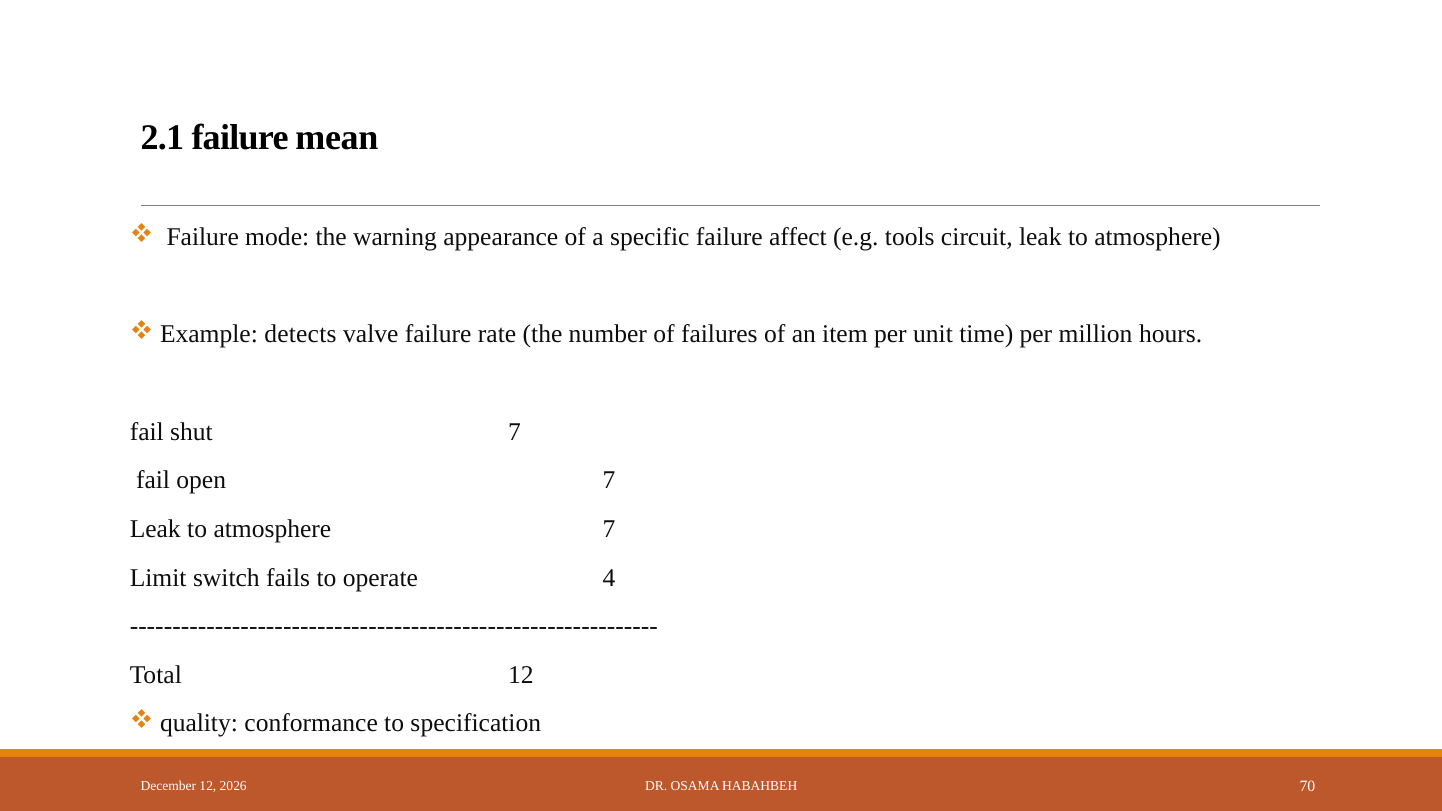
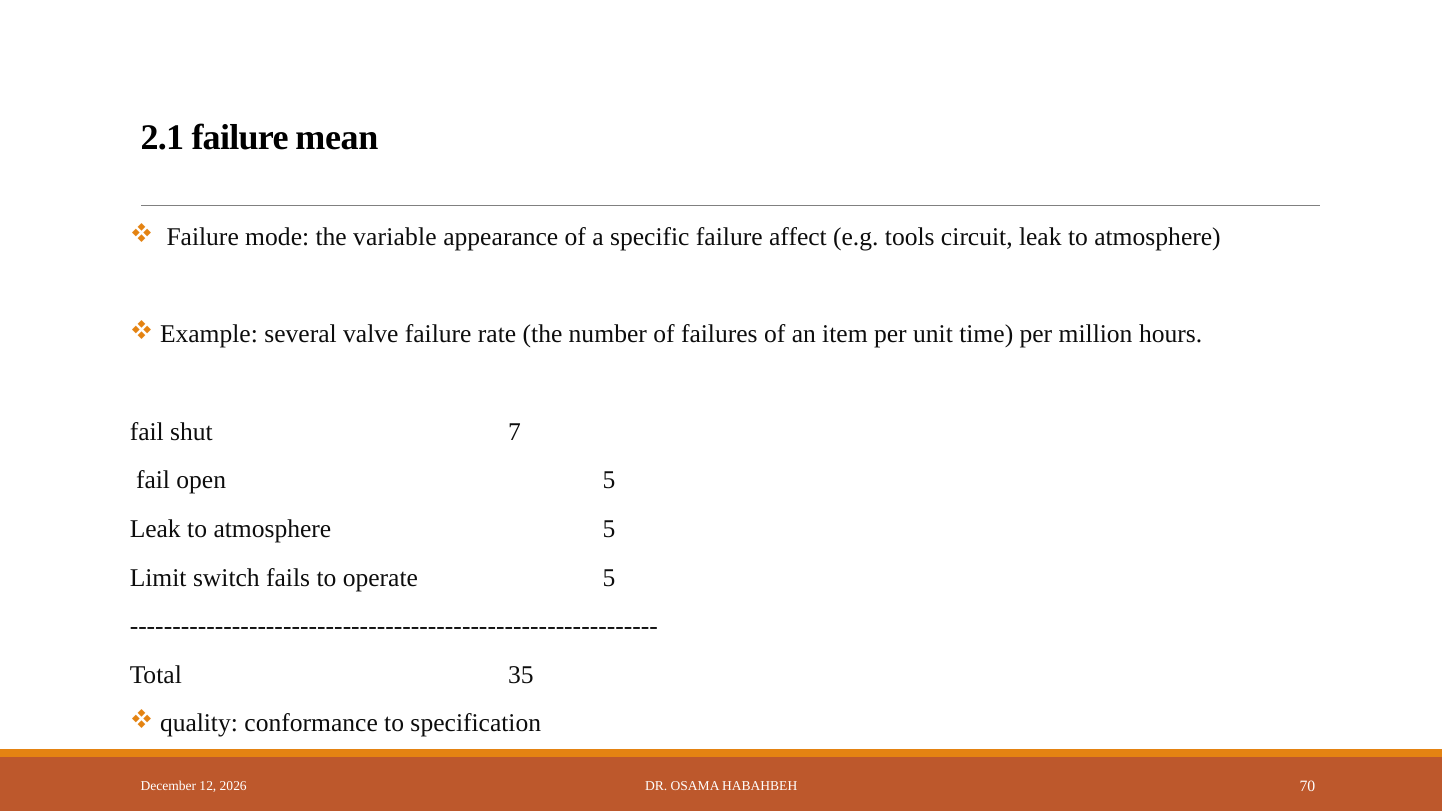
warning: warning -> variable
detects: detects -> several
open 7: 7 -> 5
atmosphere 7: 7 -> 5
operate 4: 4 -> 5
Total 12: 12 -> 35
